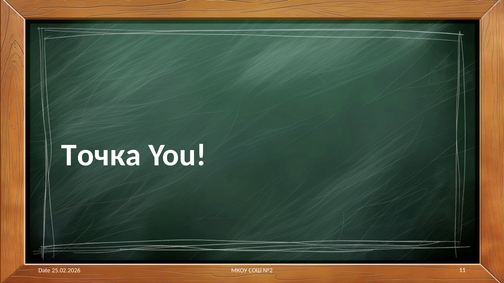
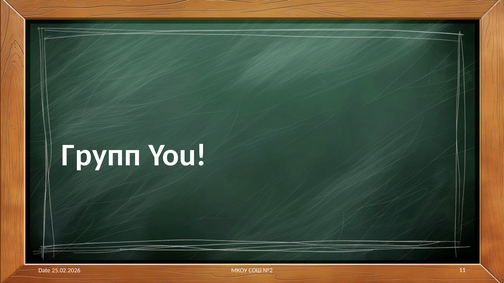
Точка: Точка -> Групп
